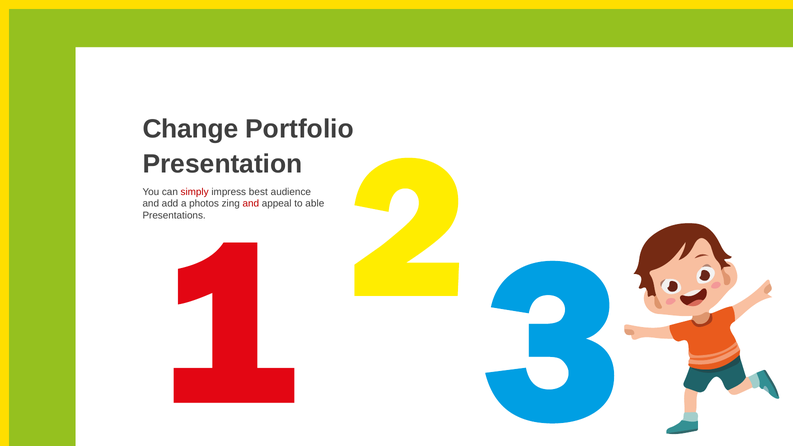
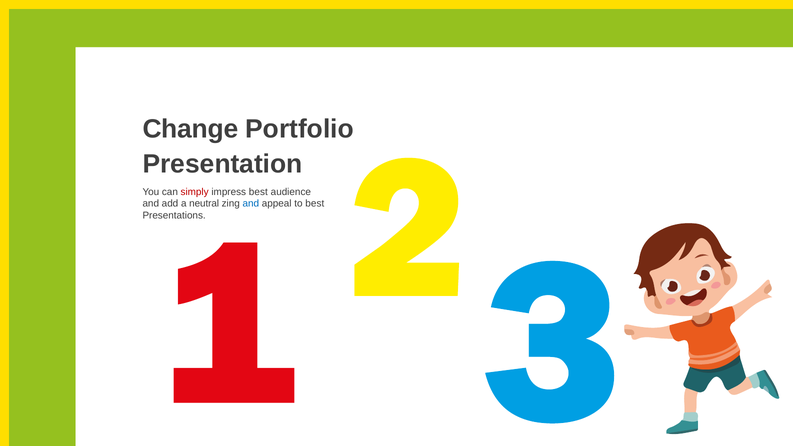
photos: photos -> neutral
and at (251, 204) colour: red -> blue
to able: able -> best
